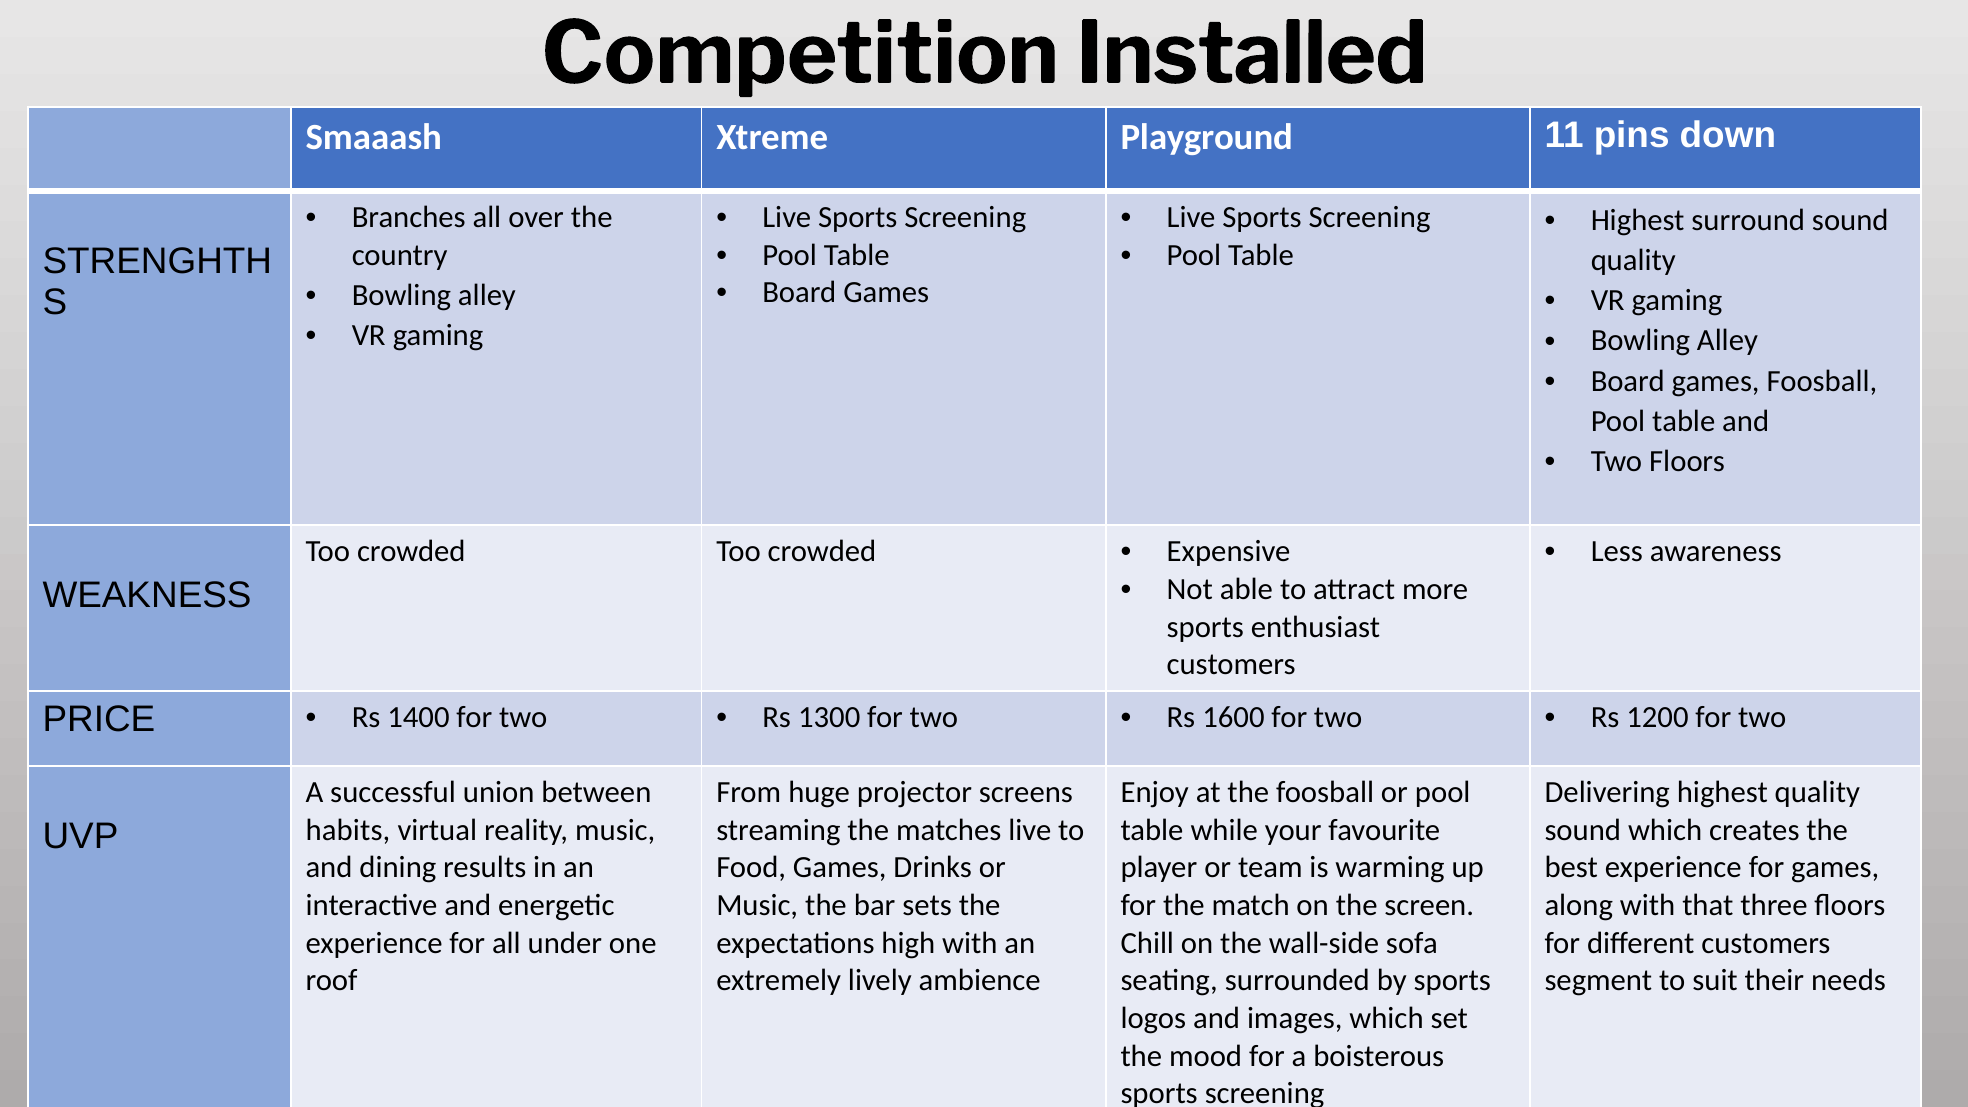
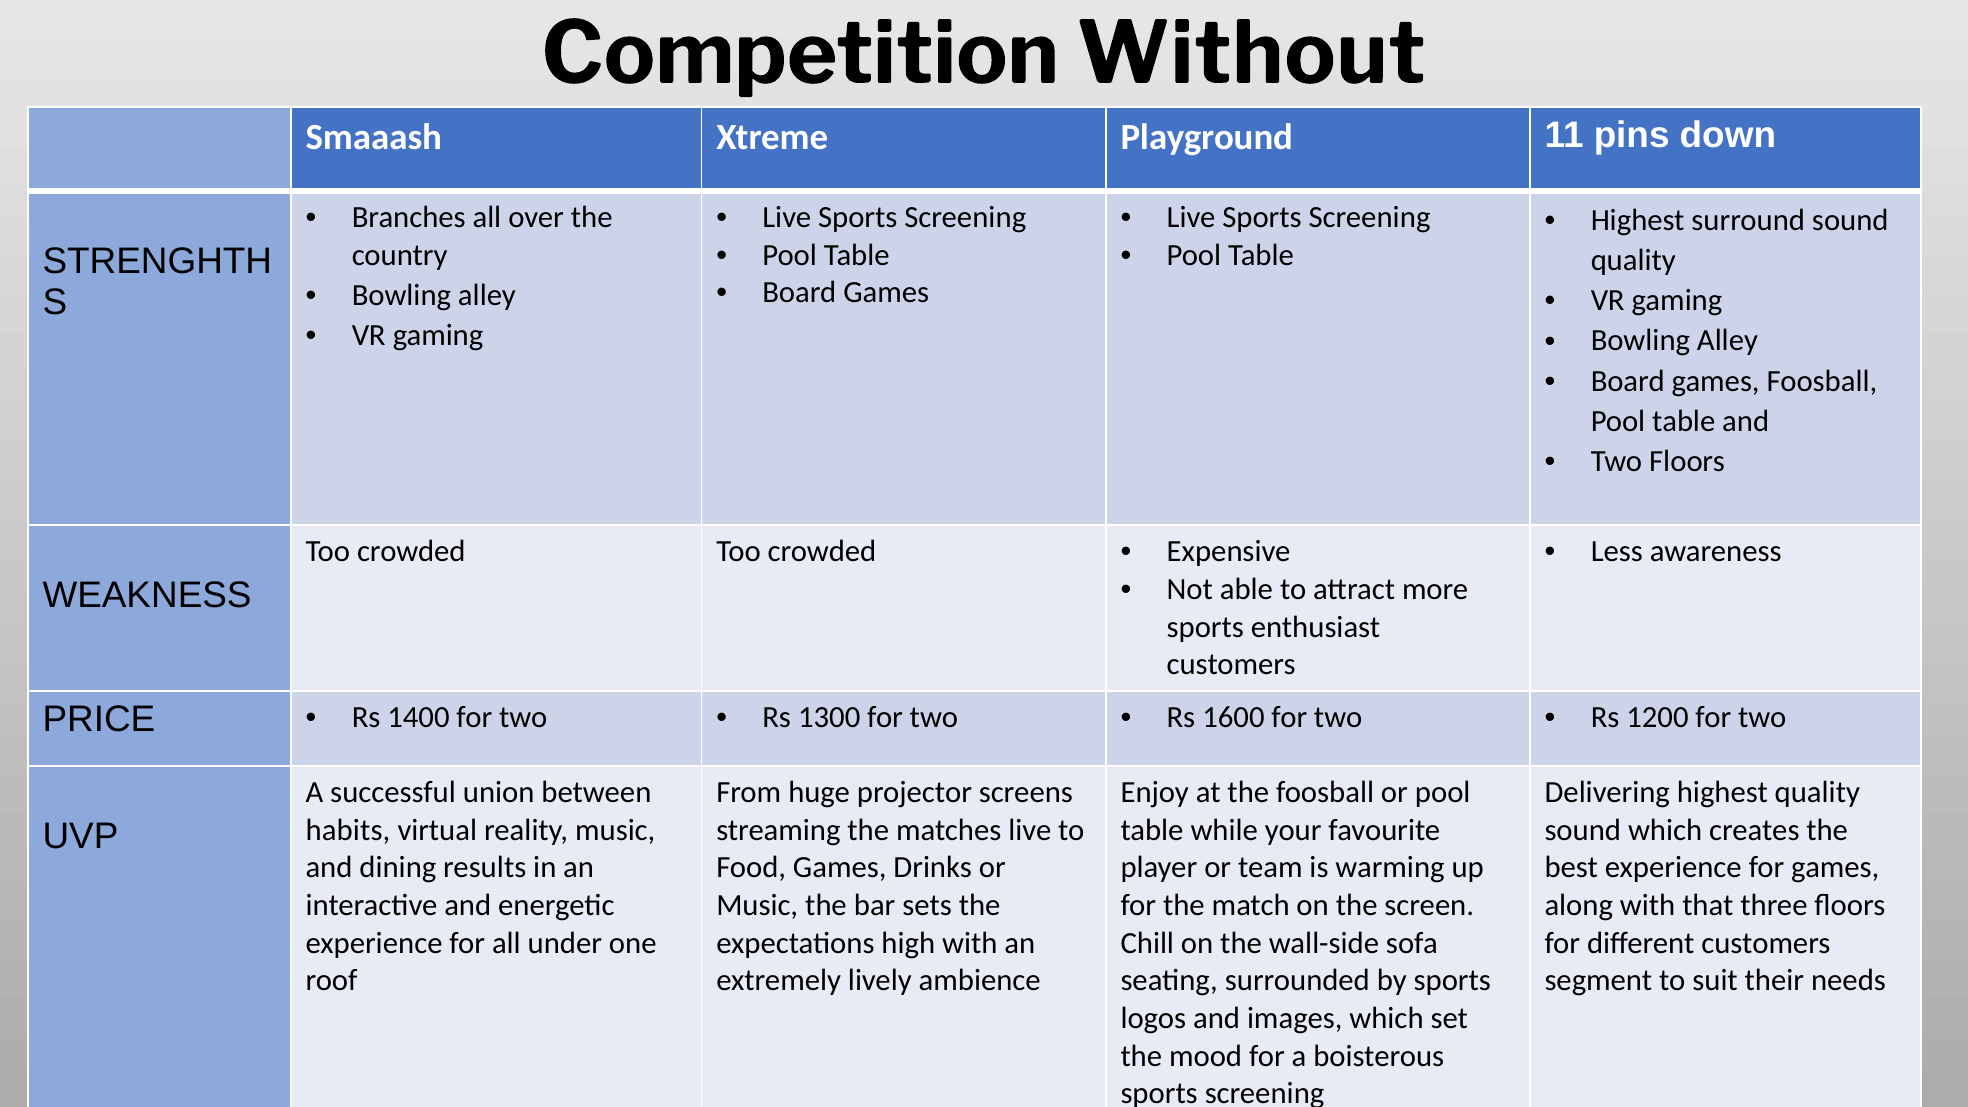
Installed: Installed -> Without
